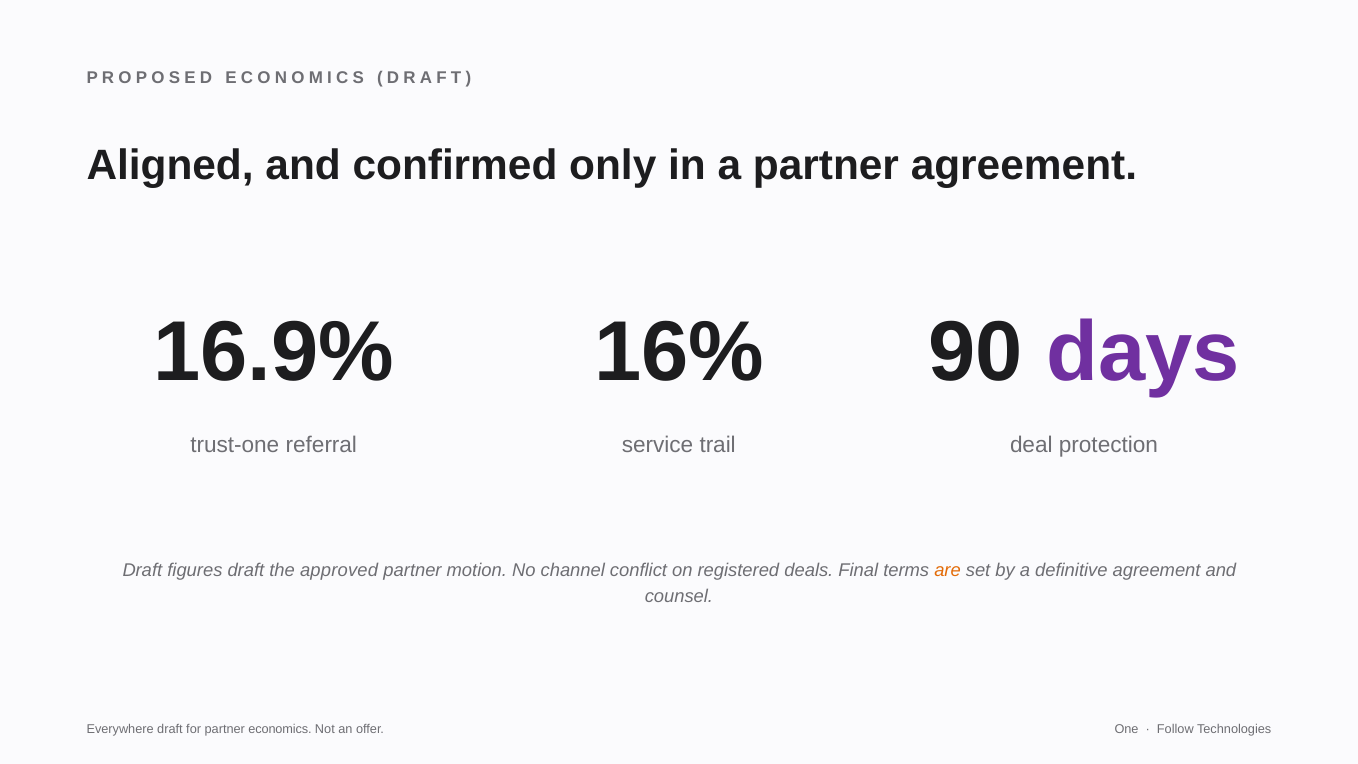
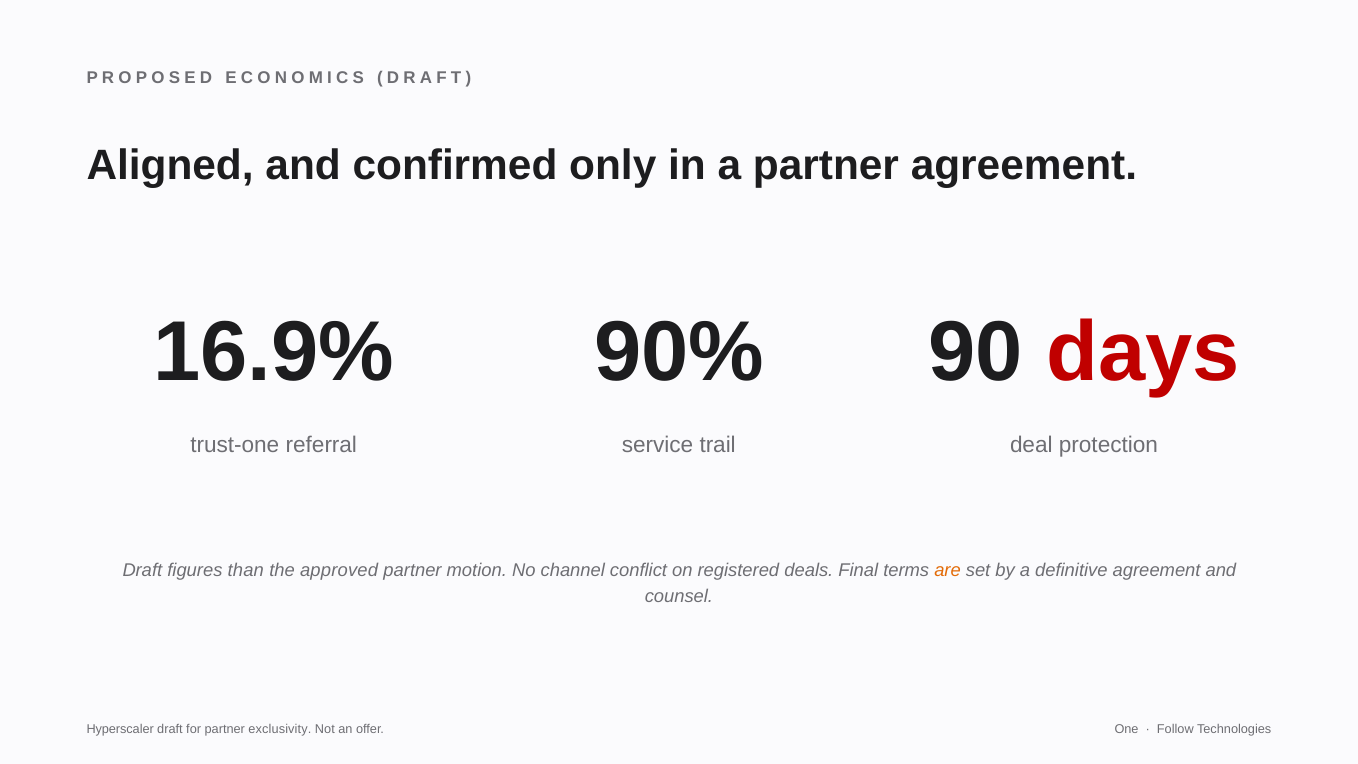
16%: 16% -> 90%
days colour: purple -> red
figures draft: draft -> than
Everywhere: Everywhere -> Hyperscaler
economics: economics -> exclusivity
